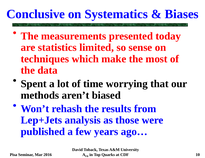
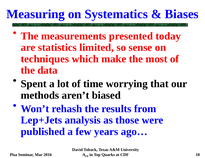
Conclusive: Conclusive -> Measuring
